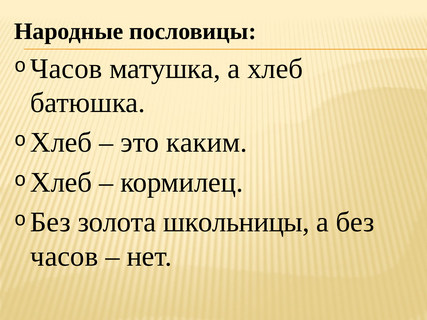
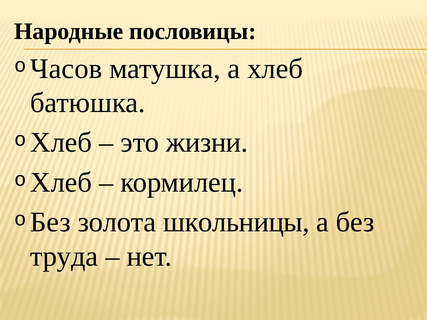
каким: каким -> жизни
часов at (64, 257): часов -> труда
